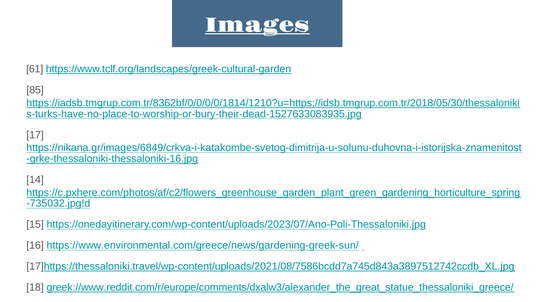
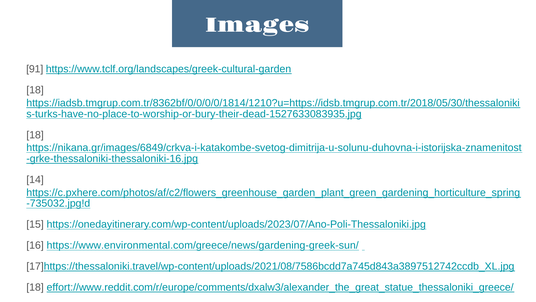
Images underline: present -> none
61: 61 -> 91
85 at (35, 90): 85 -> 18
17 at (35, 135): 17 -> 18
greek://www.reddit.com/r/europe/comments/dxalw3/alexander_the_great_statue_thessaloniki_greece/: greek://www.reddit.com/r/europe/comments/dxalw3/alexander_the_great_statue_thessaloniki_greece/ -> effort://www.reddit.com/r/europe/comments/dxalw3/alexander_the_great_statue_thessaloniki_greece/
